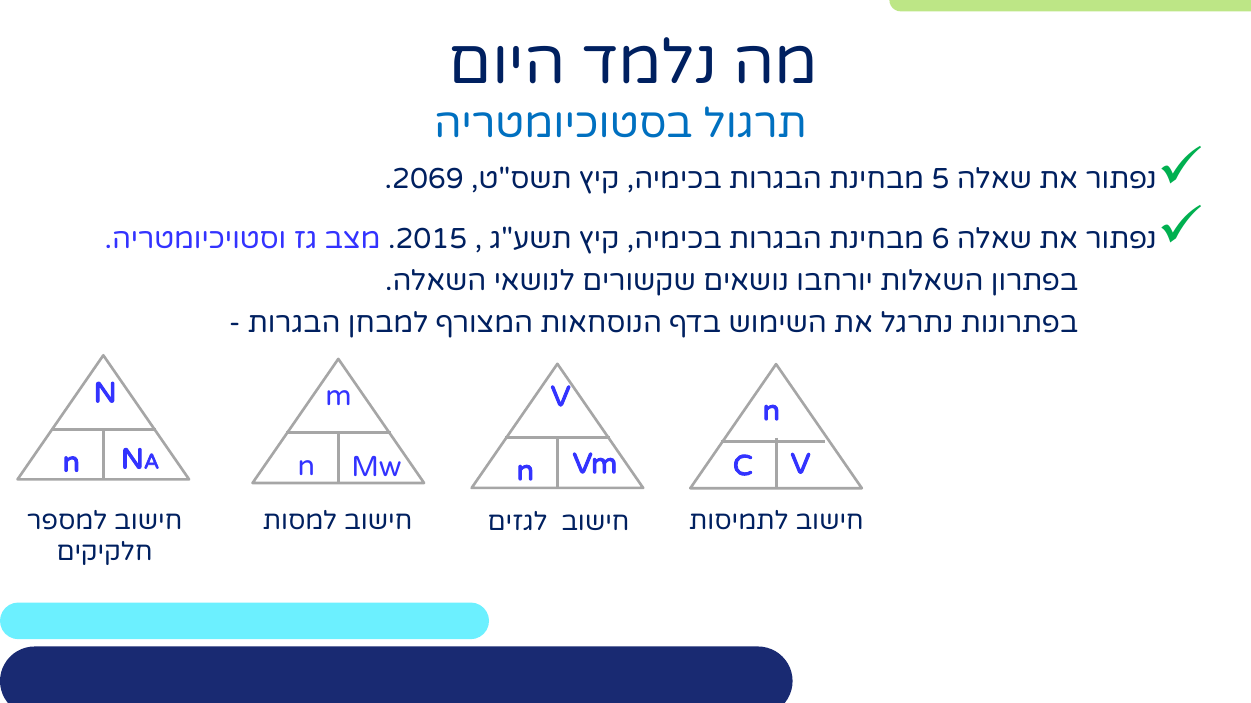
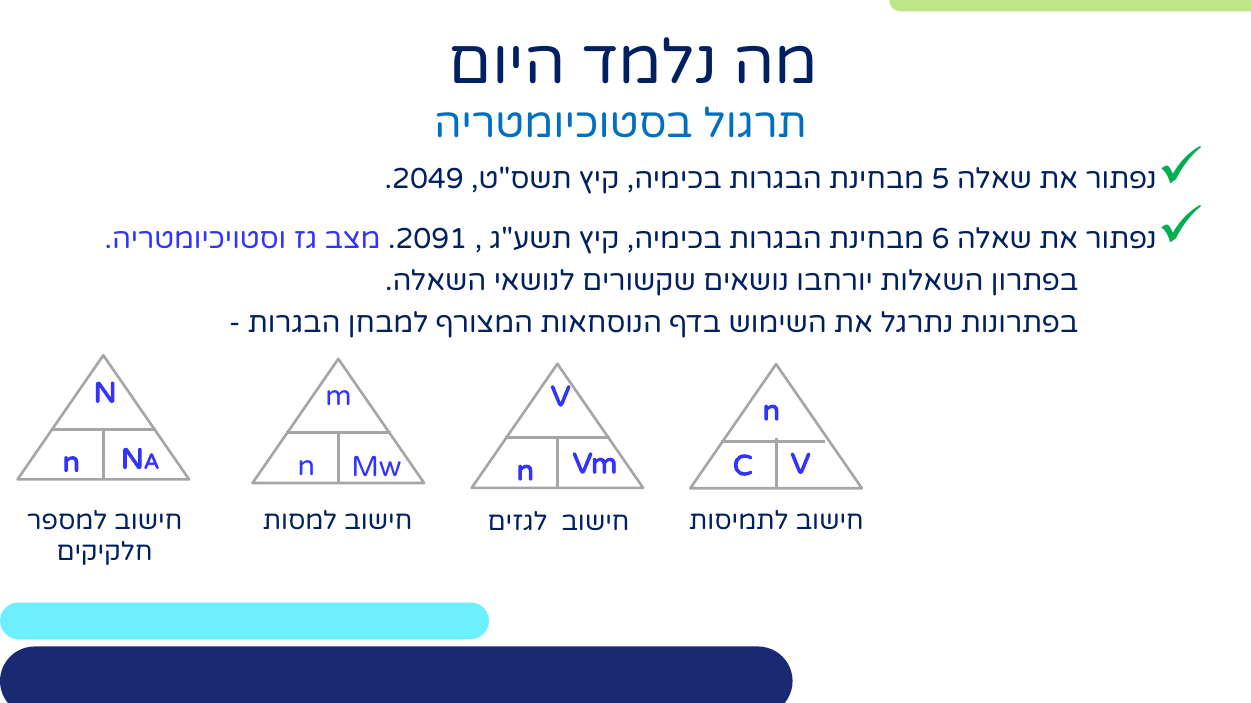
2069: 2069 -> 2049
2015: 2015 -> 2091
